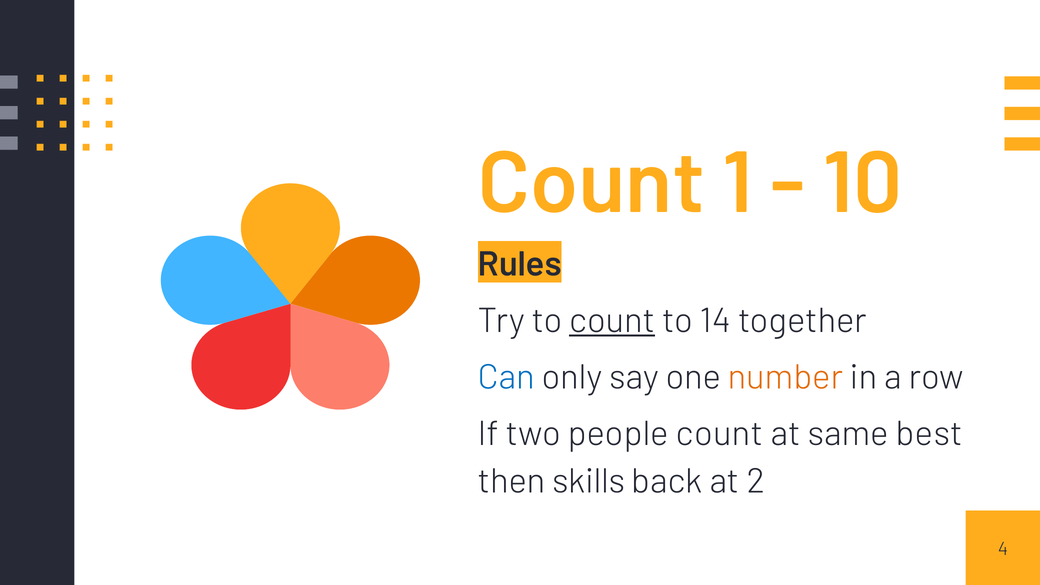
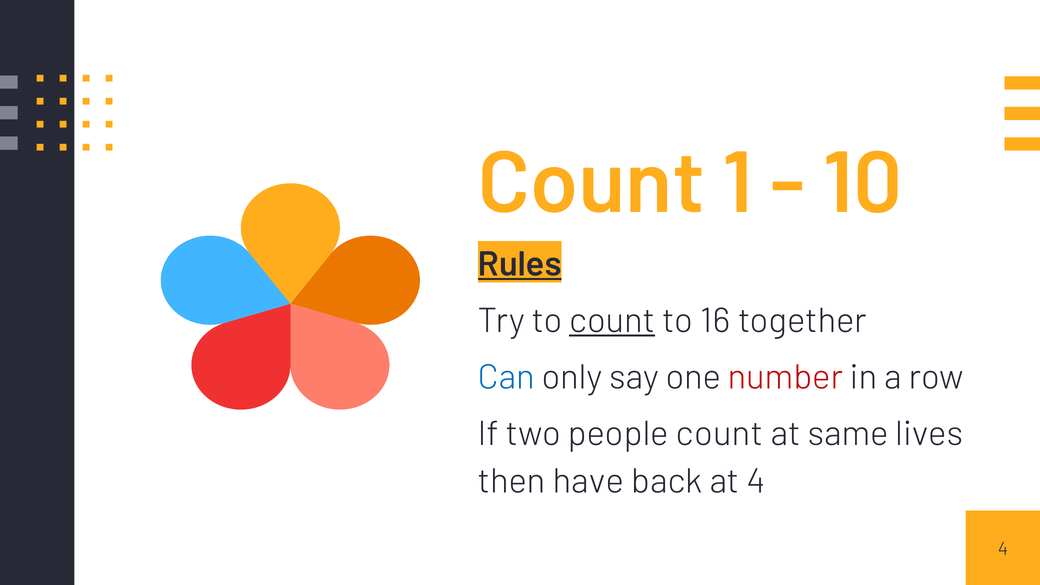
Rules underline: none -> present
14: 14 -> 16
number colour: orange -> red
best: best -> lives
skills: skills -> have
at 2: 2 -> 4
